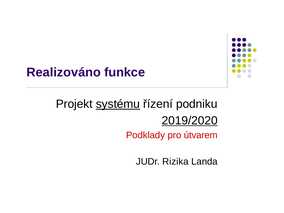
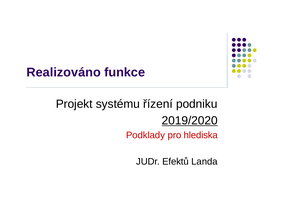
systému underline: present -> none
útvarem: útvarem -> hlediska
Rizika: Rizika -> Efektů
